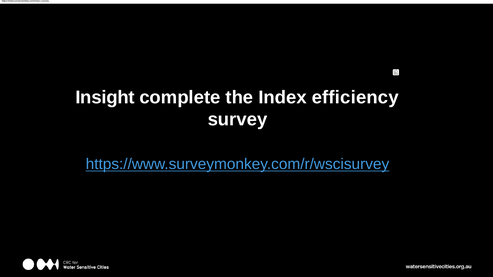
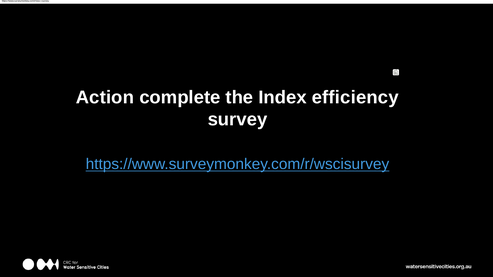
Insight: Insight -> Action
